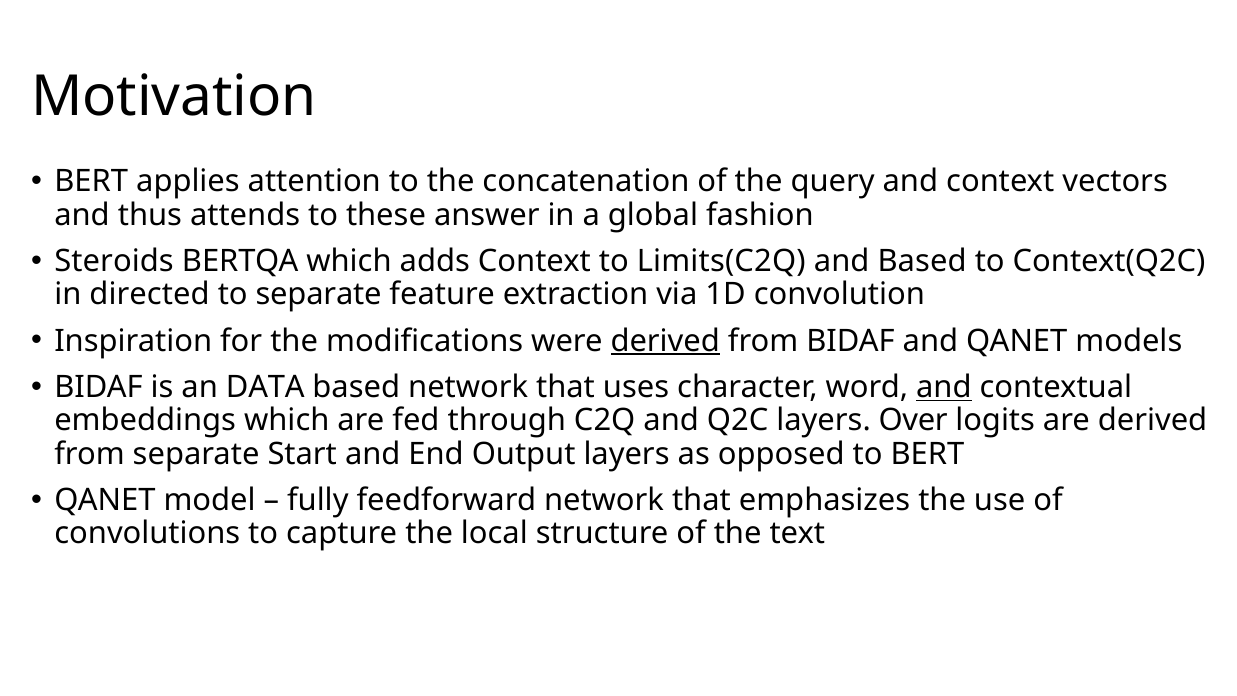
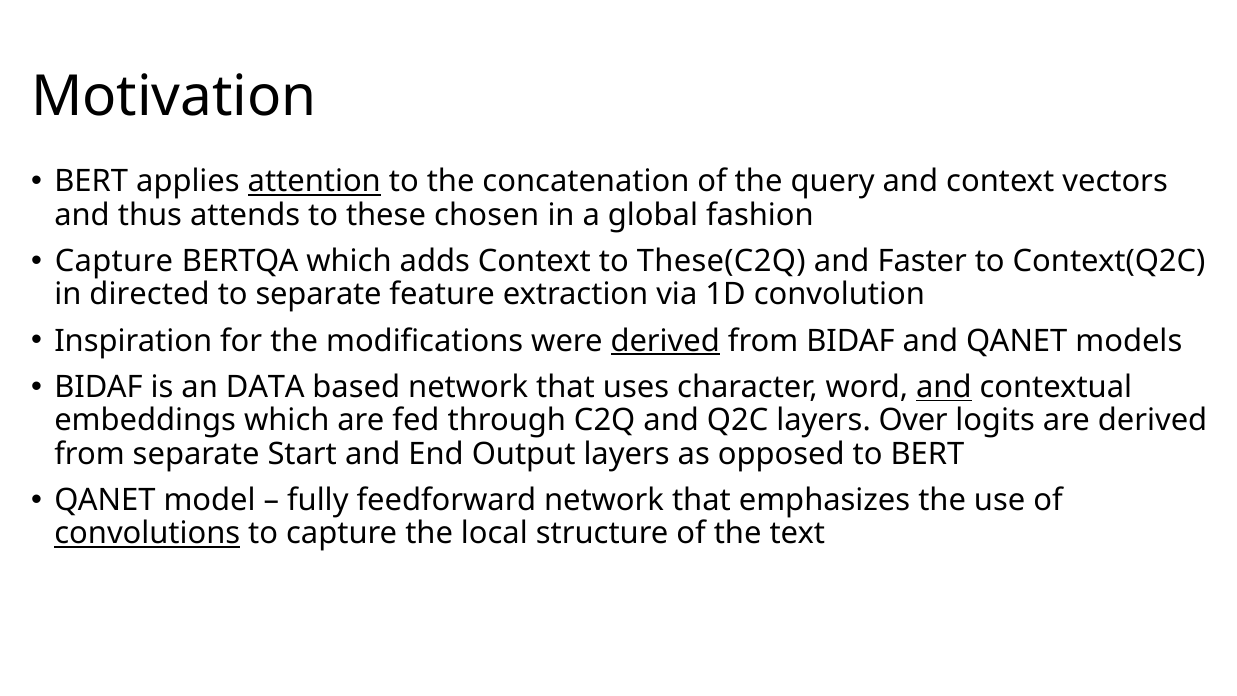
attention underline: none -> present
answer: answer -> chosen
Steroids at (114, 261): Steroids -> Capture
Limits(C2Q: Limits(C2Q -> These(C2Q
and Based: Based -> Faster
convolutions underline: none -> present
